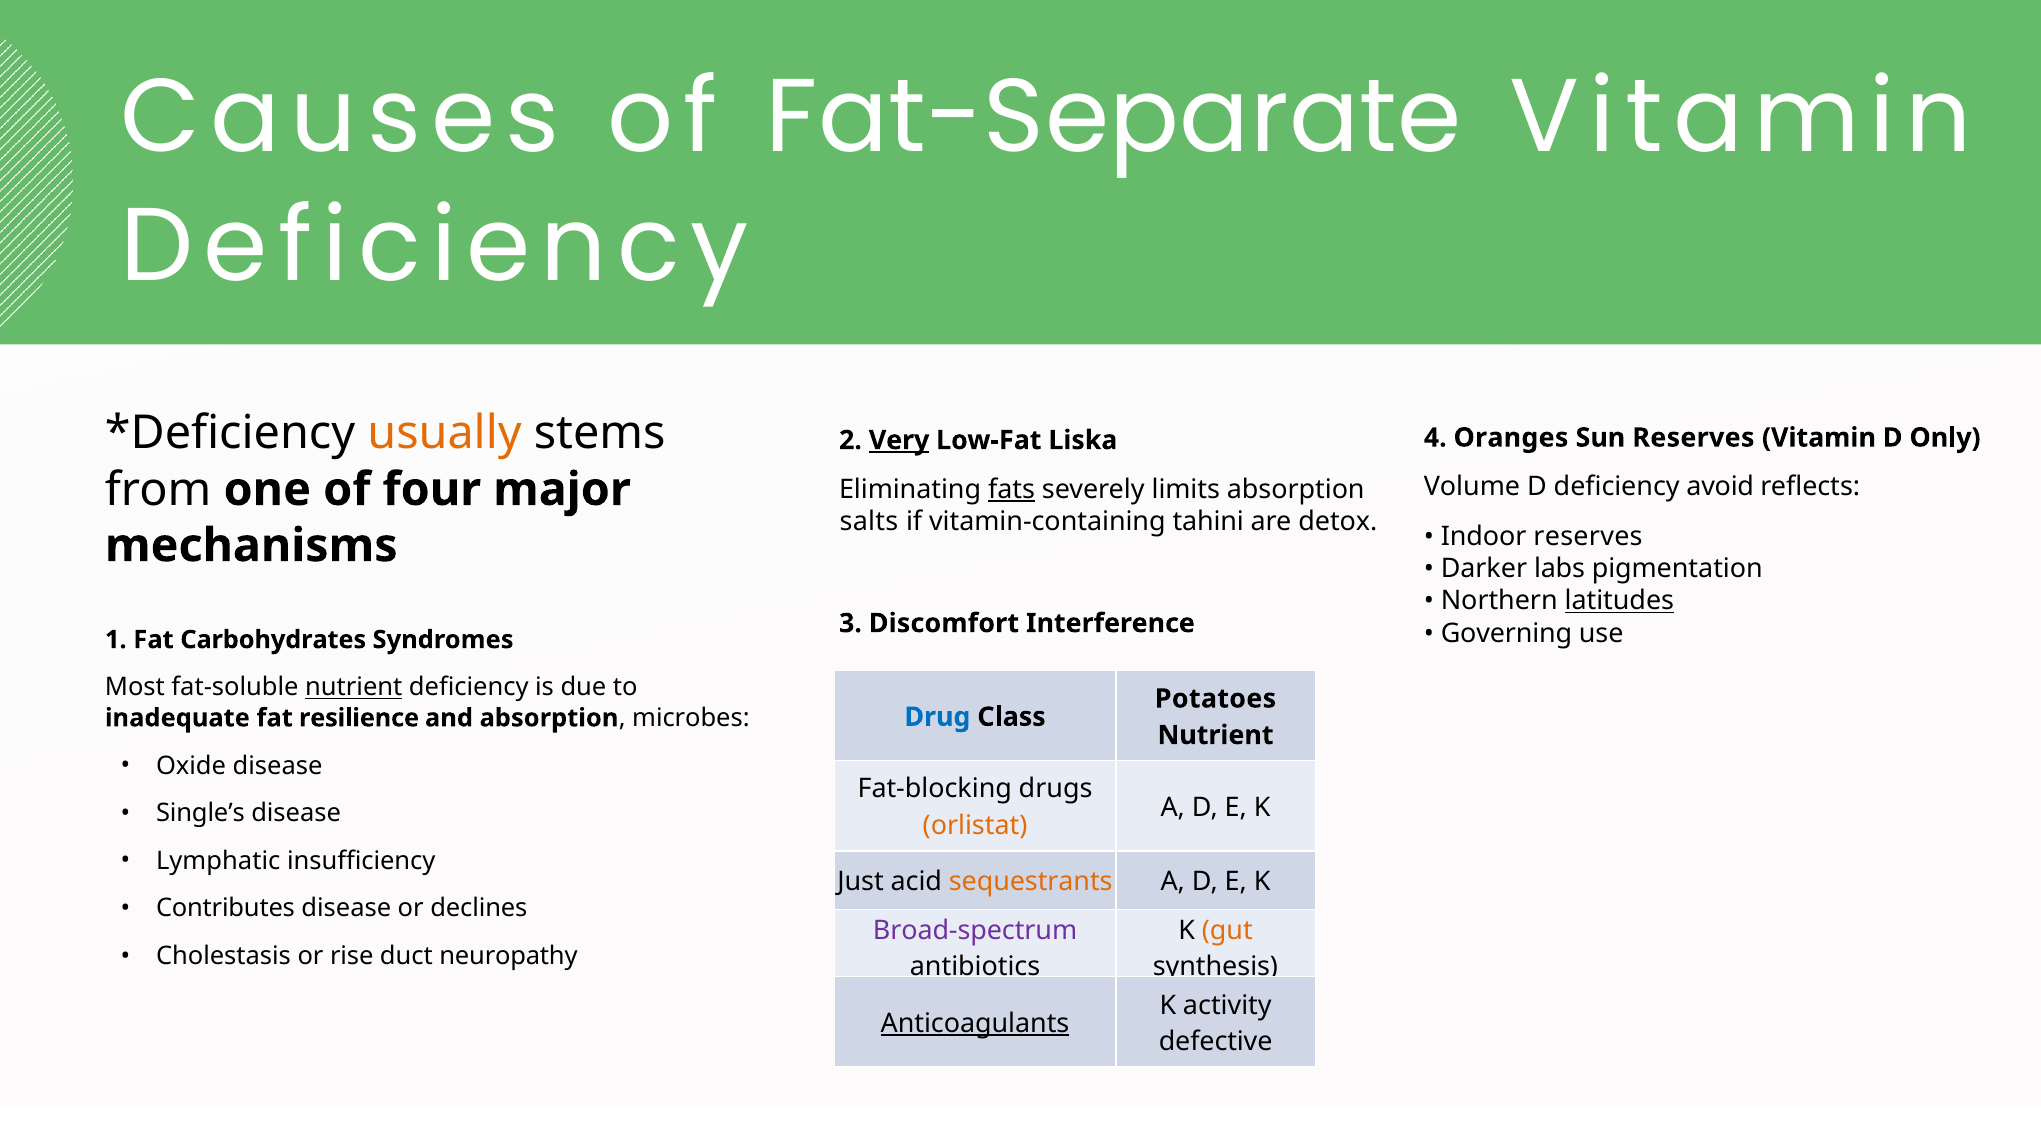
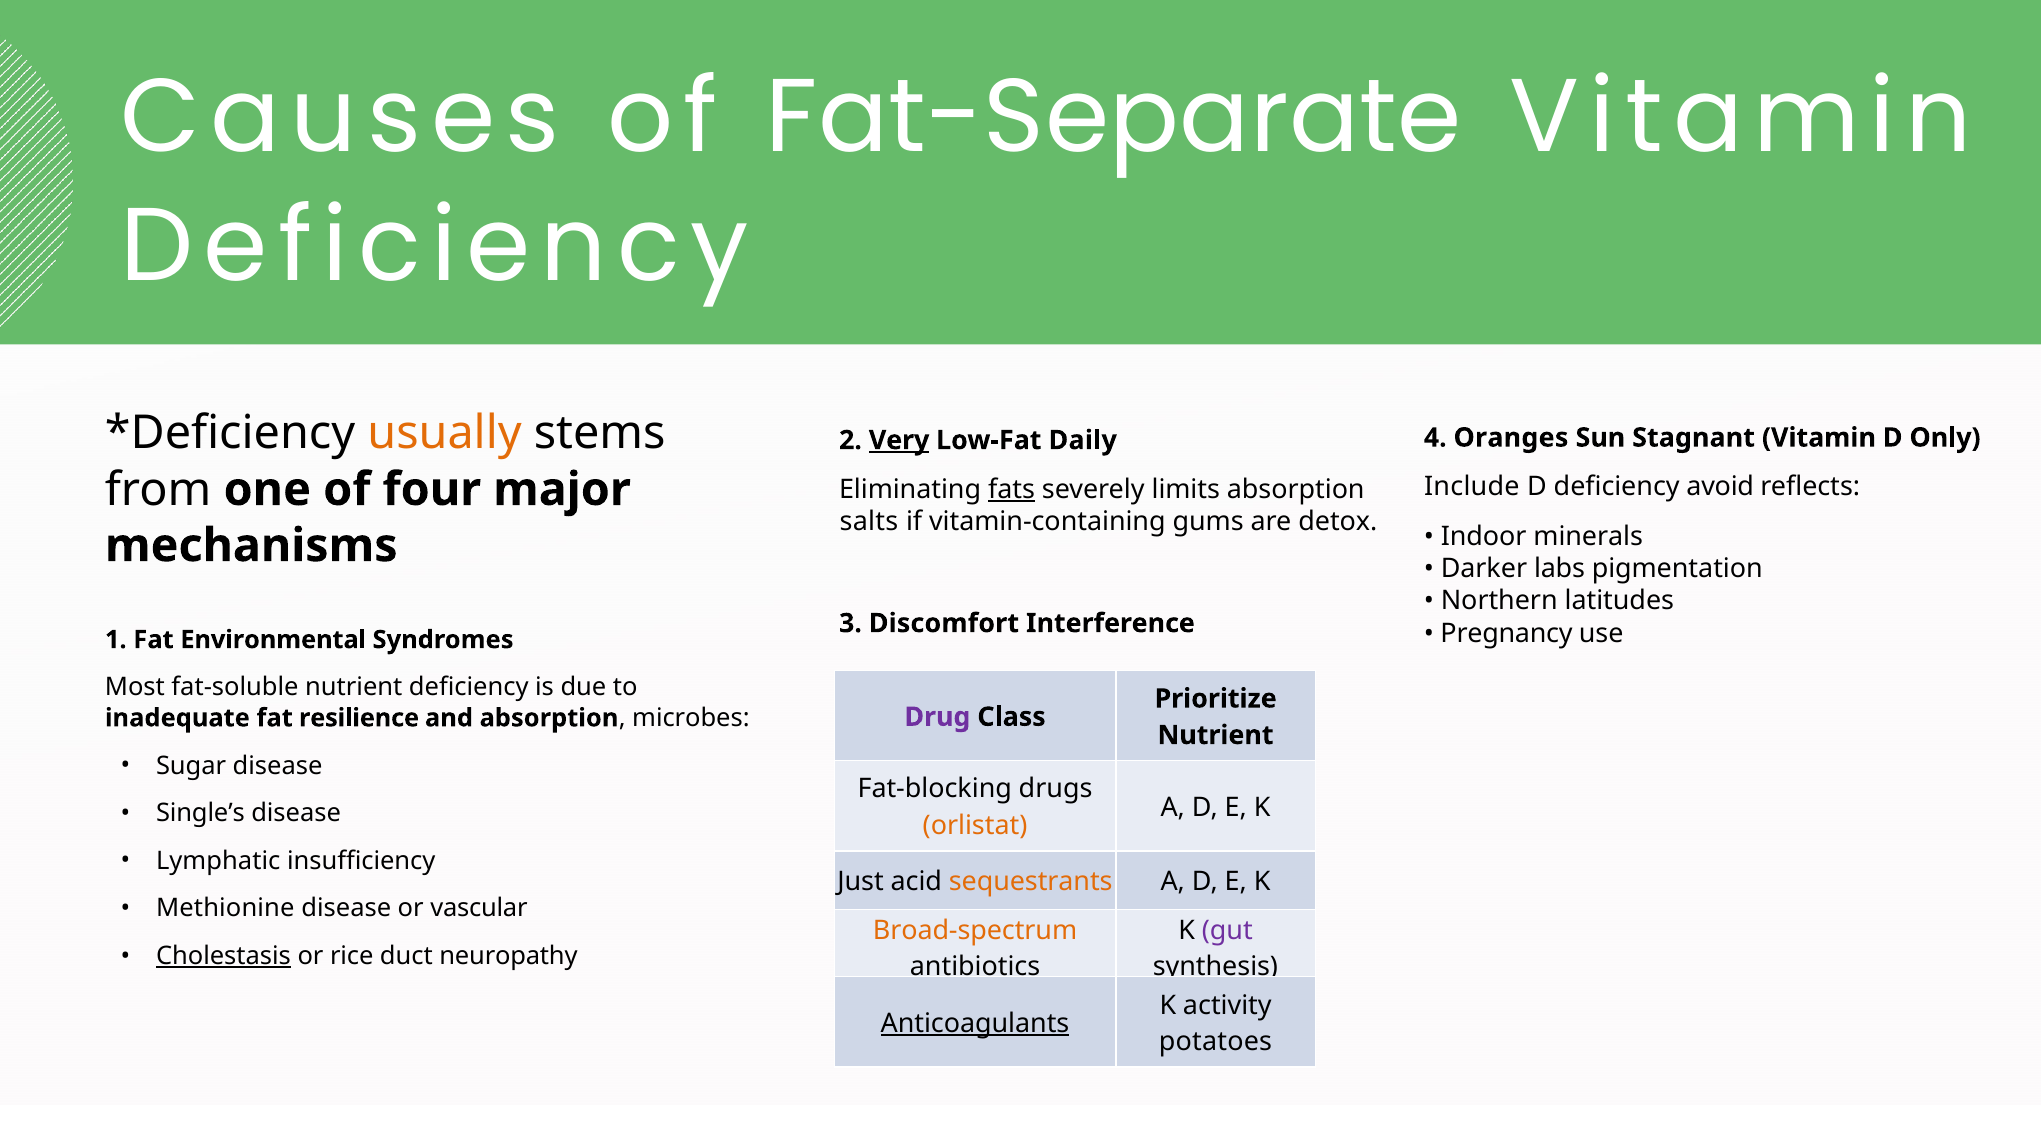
Sun Reserves: Reserves -> Stagnant
Liska: Liska -> Daily
Volume: Volume -> Include
tahini: tahini -> gums
Indoor reserves: reserves -> minerals
latitudes underline: present -> none
Governing: Governing -> Pregnancy
Carbohydrates: Carbohydrates -> Environmental
nutrient at (354, 687) underline: present -> none
Potatoes: Potatoes -> Prioritize
Drug colour: blue -> purple
Oxide: Oxide -> Sugar
Contributes: Contributes -> Methionine
declines: declines -> vascular
Broad-spectrum colour: purple -> orange
gut colour: orange -> purple
Cholestasis underline: none -> present
rise: rise -> rice
defective: defective -> potatoes
